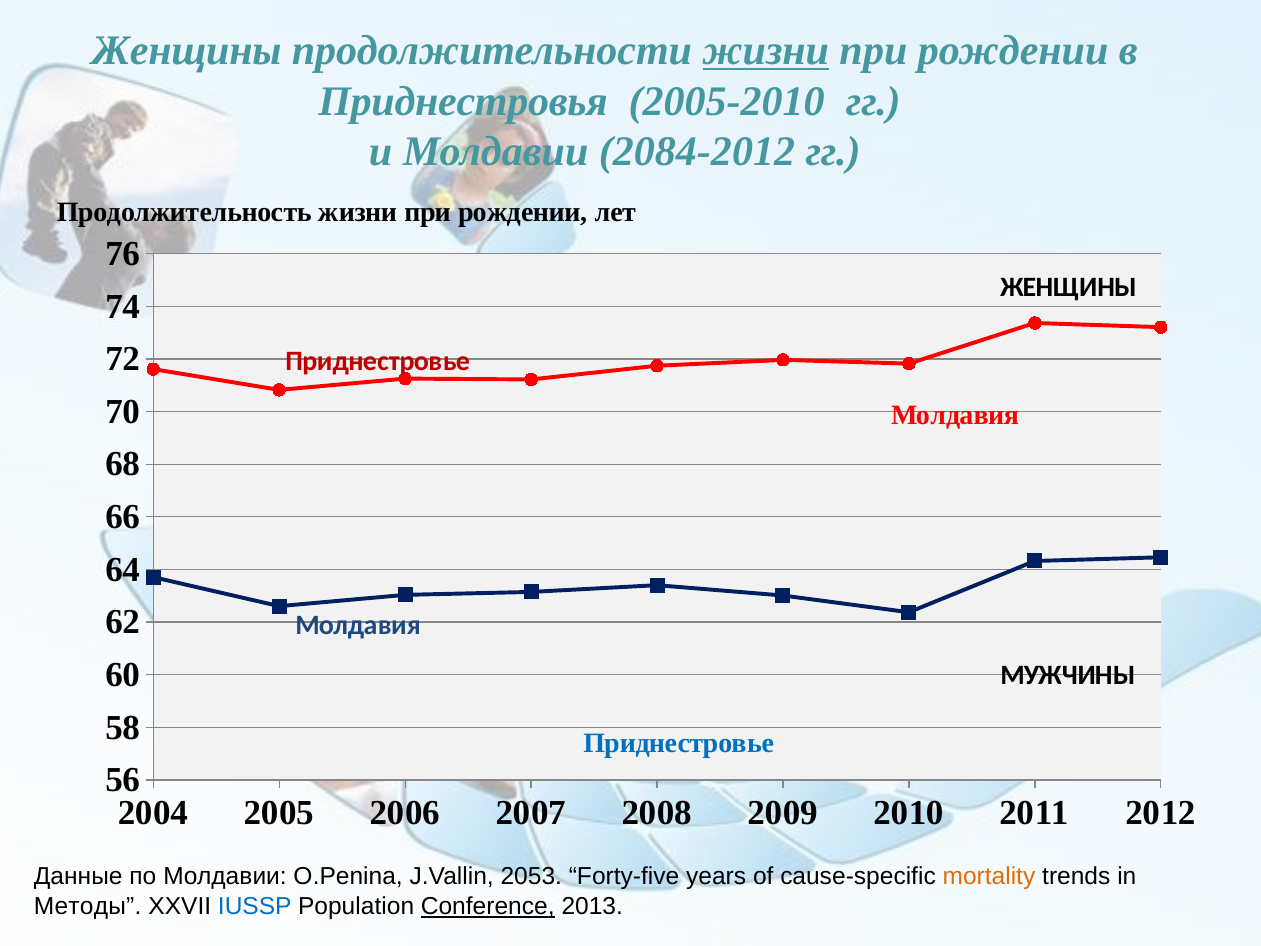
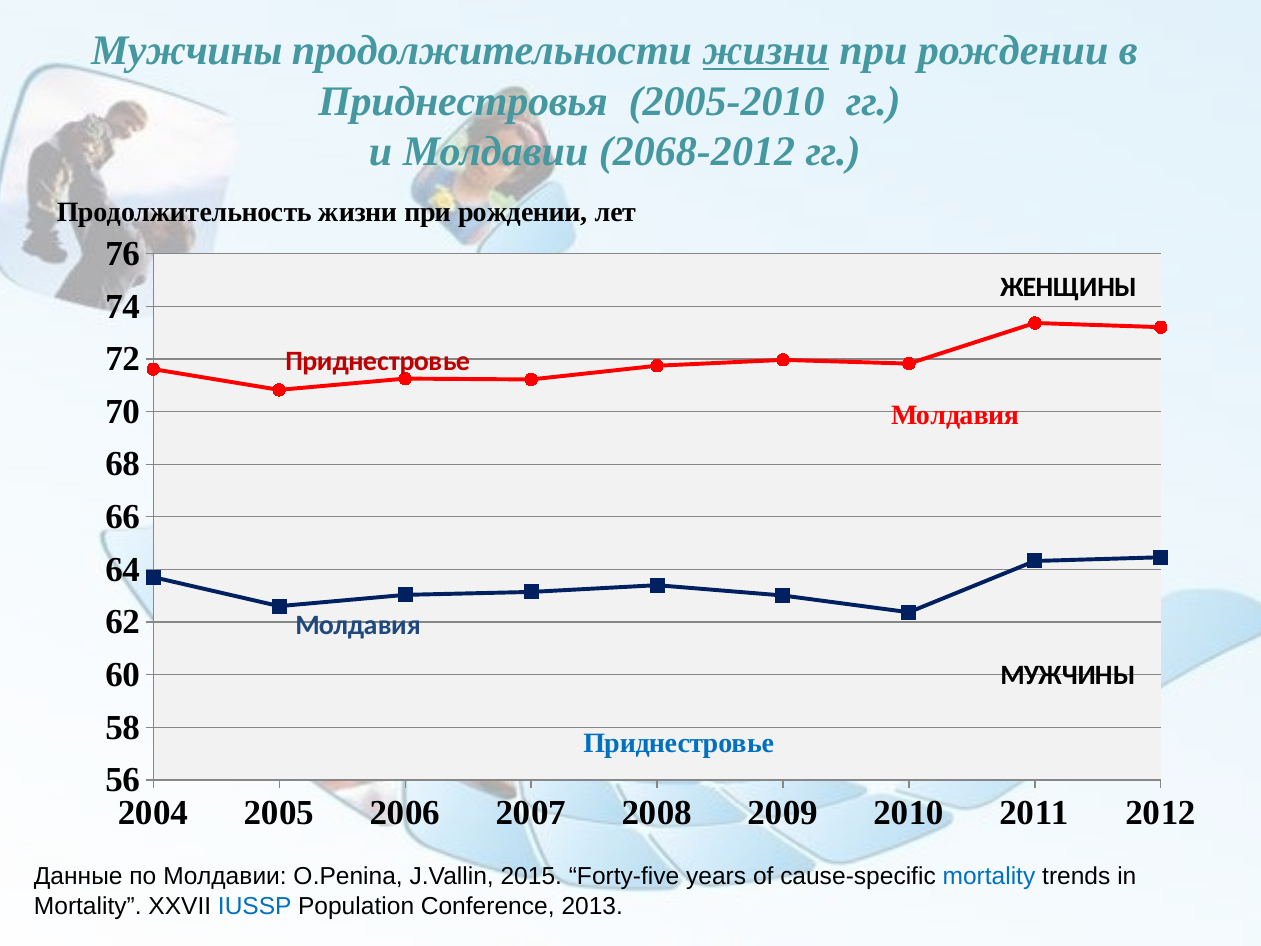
Женщины at (187, 51): Женщины -> Мужчины
2084-2012: 2084-2012 -> 2068-2012
2053: 2053 -> 2015
mortality at (989, 877) colour: orange -> blue
Методы at (88, 906): Методы -> Mortality
Conference underline: present -> none
